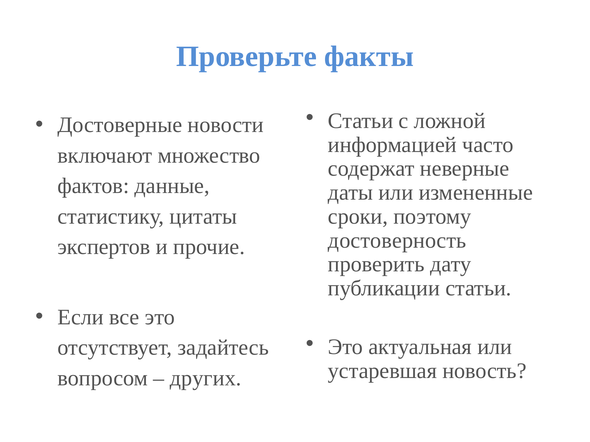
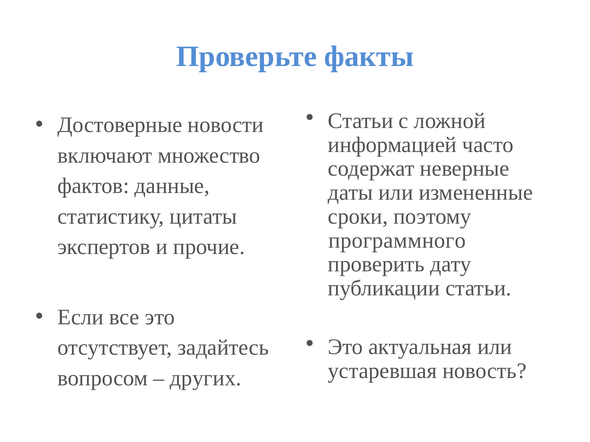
достоверность: достоверность -> программного
